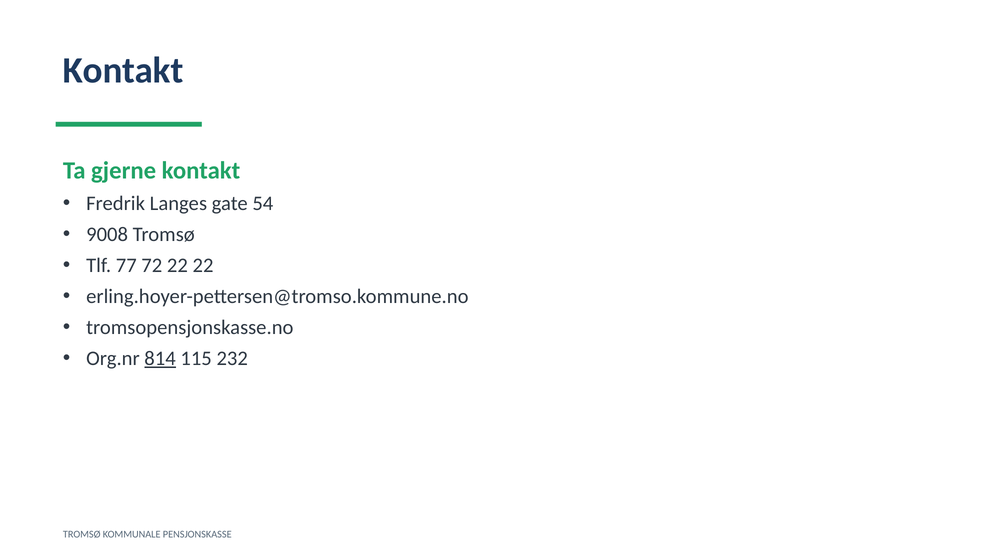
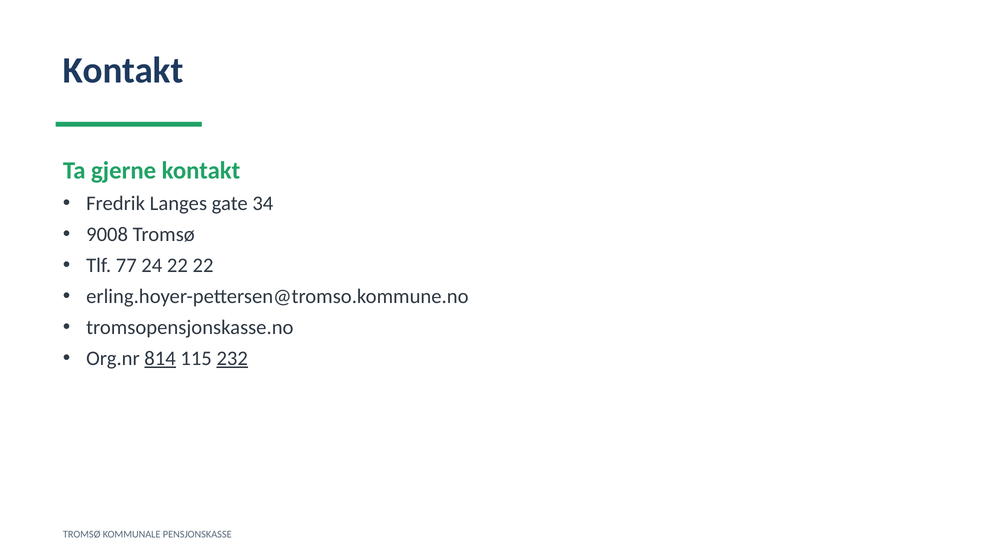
54: 54 -> 34
72: 72 -> 24
232 underline: none -> present
